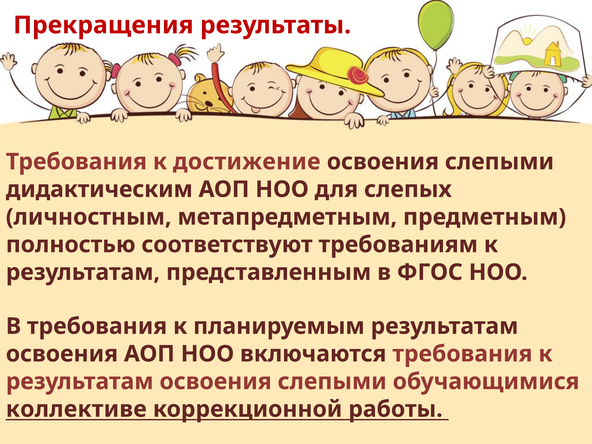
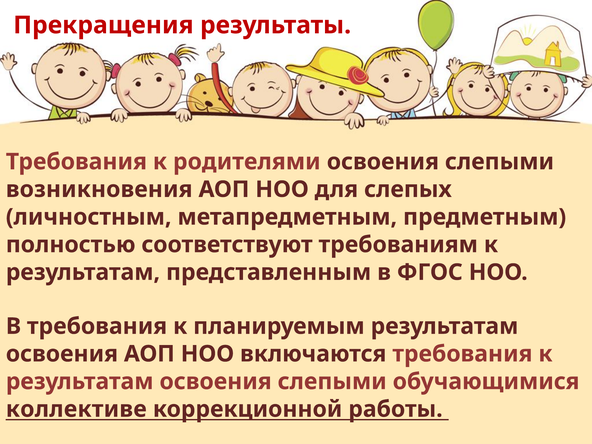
достижение: достижение -> родителями
дидактическим: дидактическим -> возникновения
